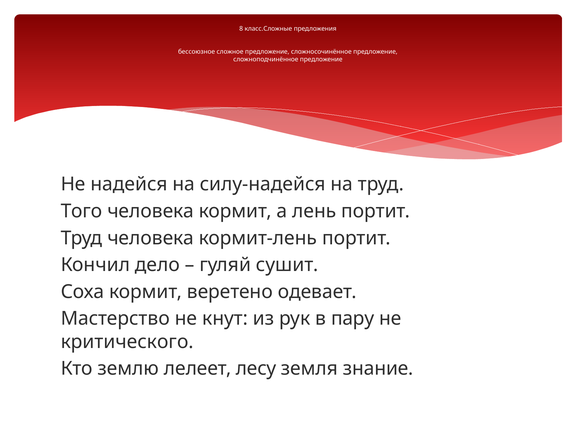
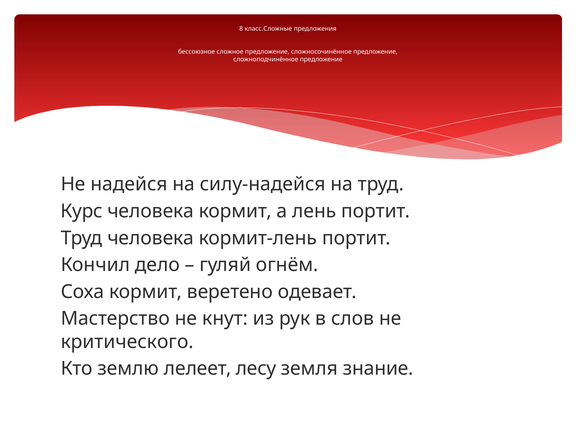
Того: Того -> Курс
сушит: сушит -> огнём
пару: пару -> слов
